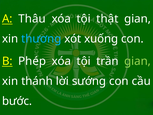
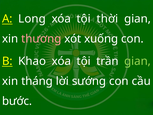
Thâu: Thâu -> Long
thật: thật -> thời
thương colour: light blue -> pink
Phép: Phép -> Khao
thánh: thánh -> tháng
